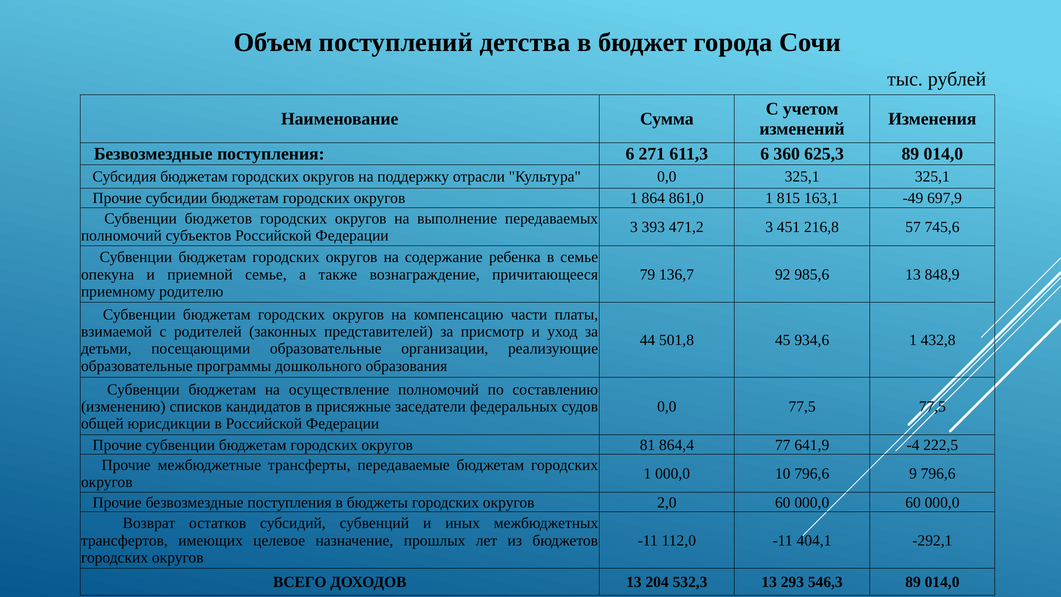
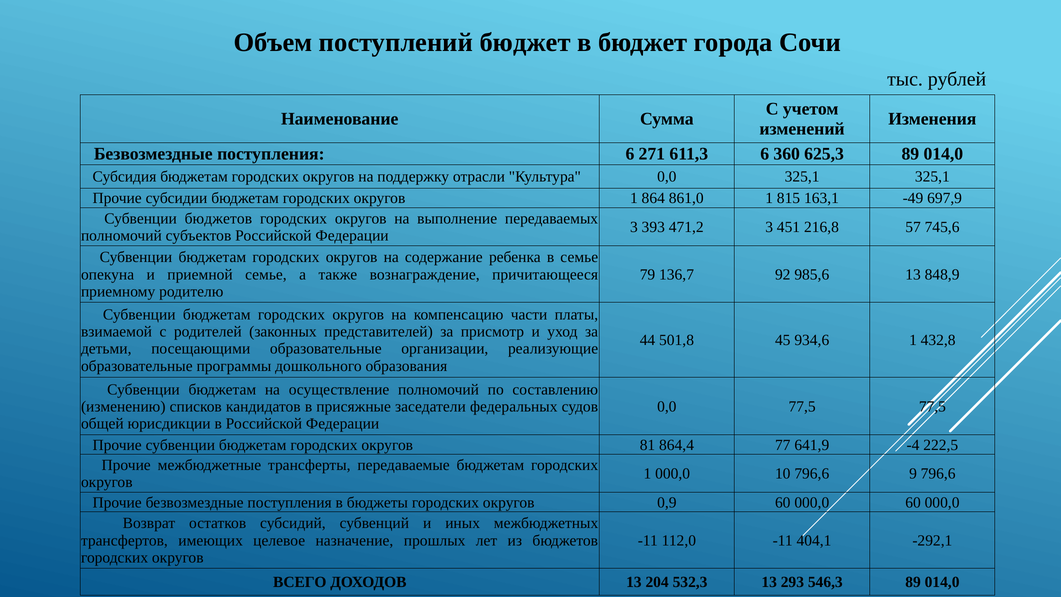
поступлений детства: детства -> бюджет
2,0: 2,0 -> 0,9
